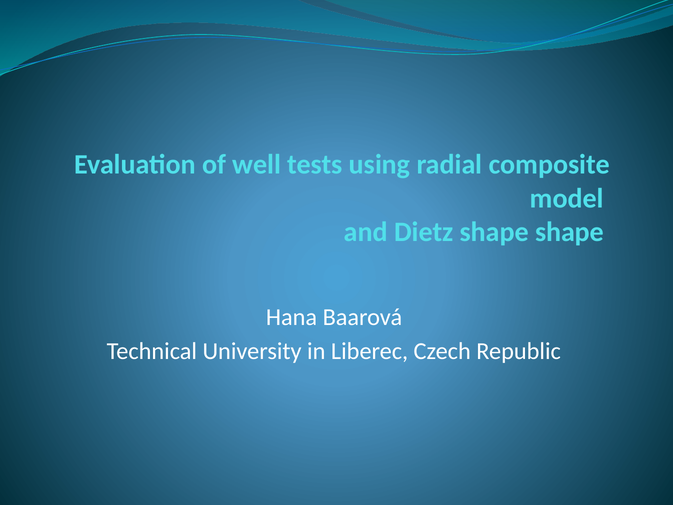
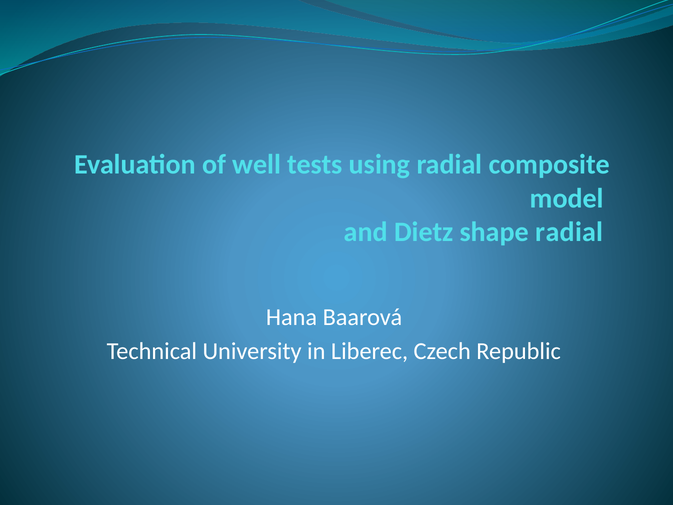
shape shape: shape -> radial
